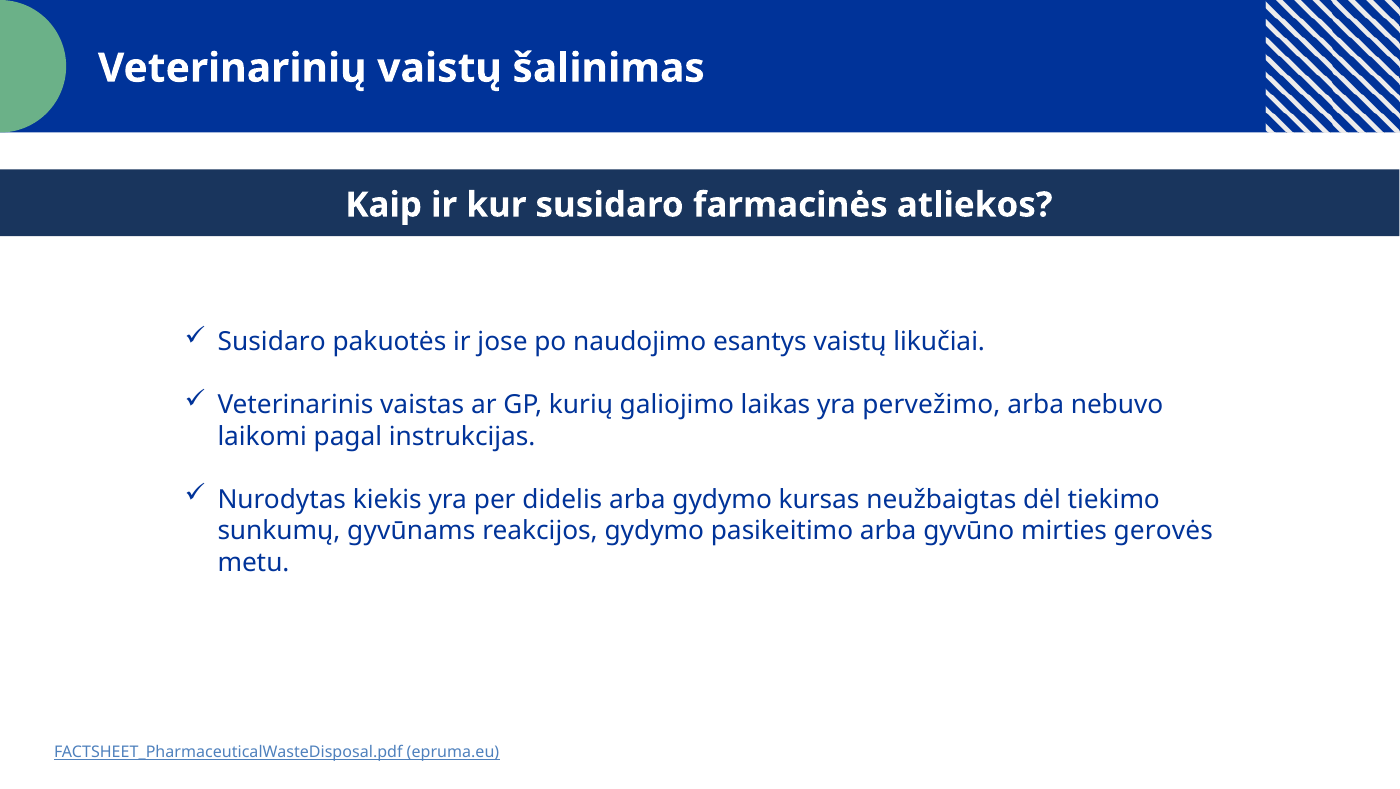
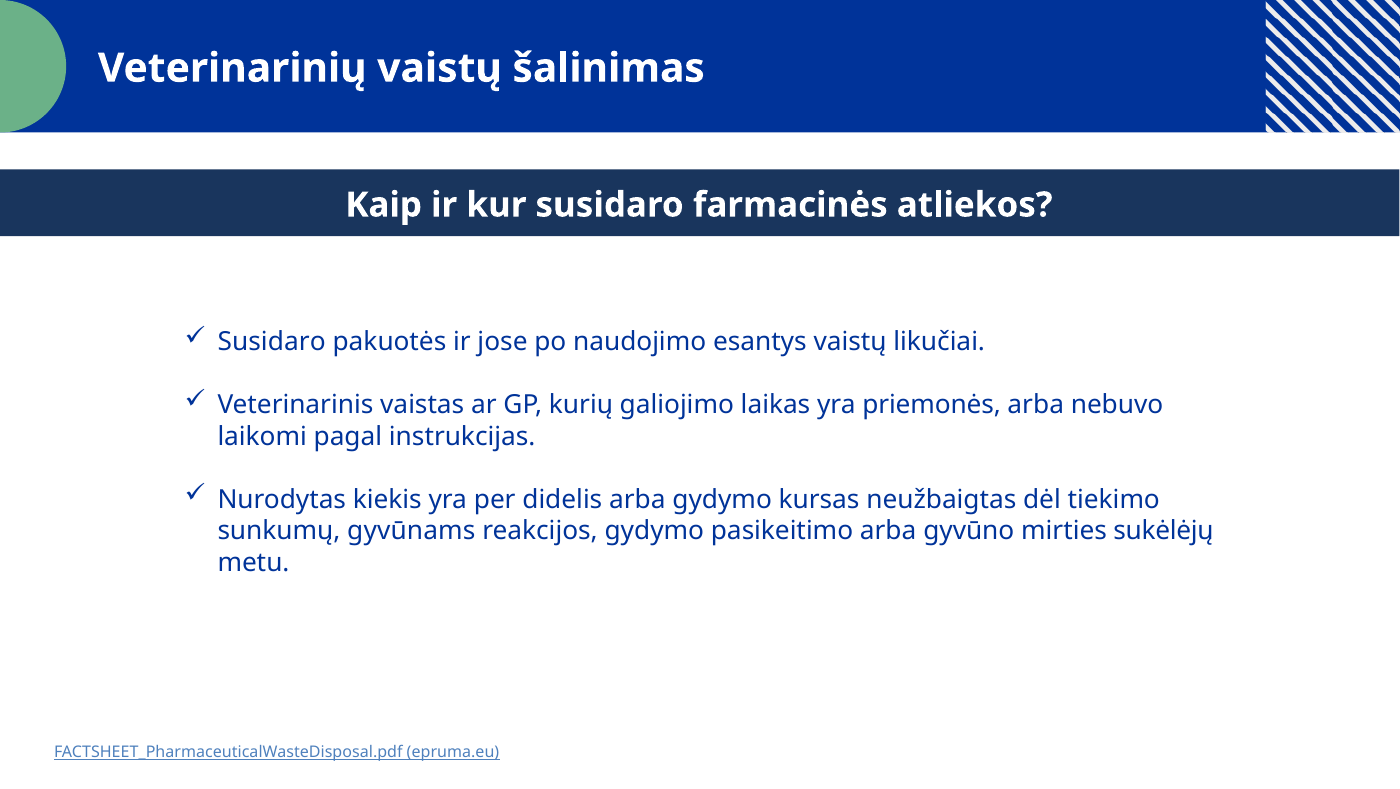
pervežimo: pervežimo -> priemonės
gerovės: gerovės -> sukėlėjų
